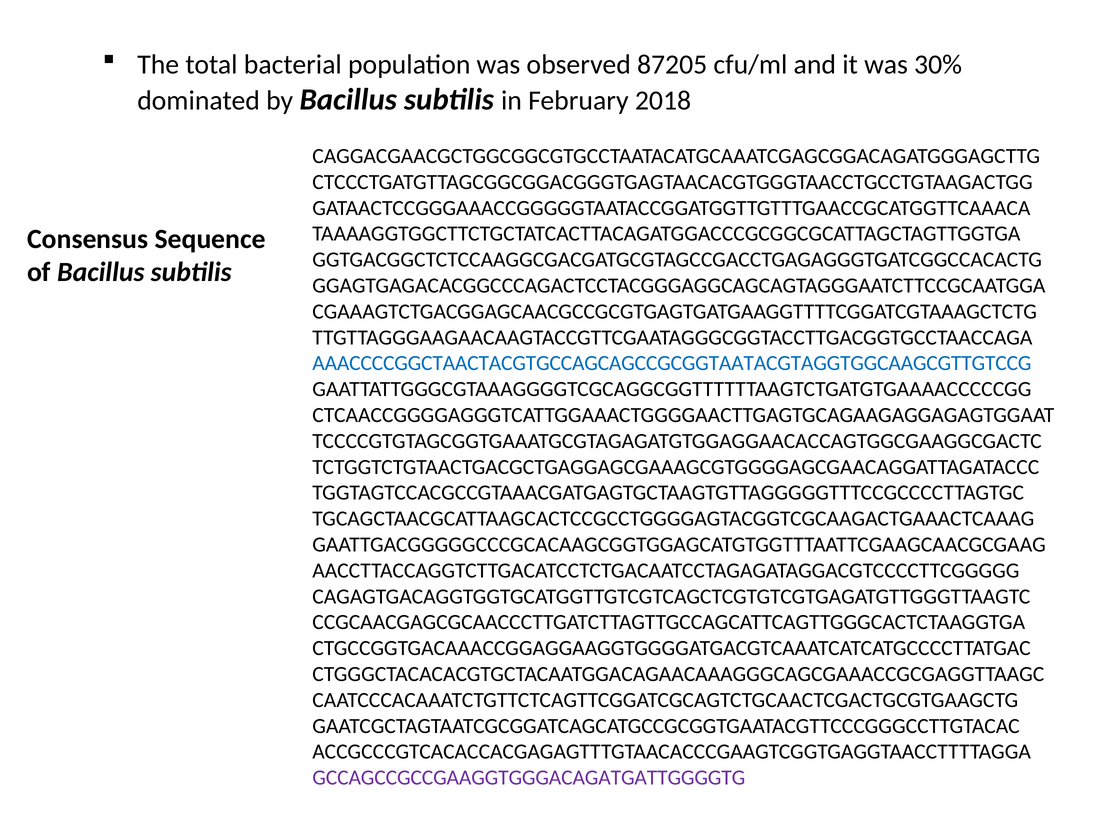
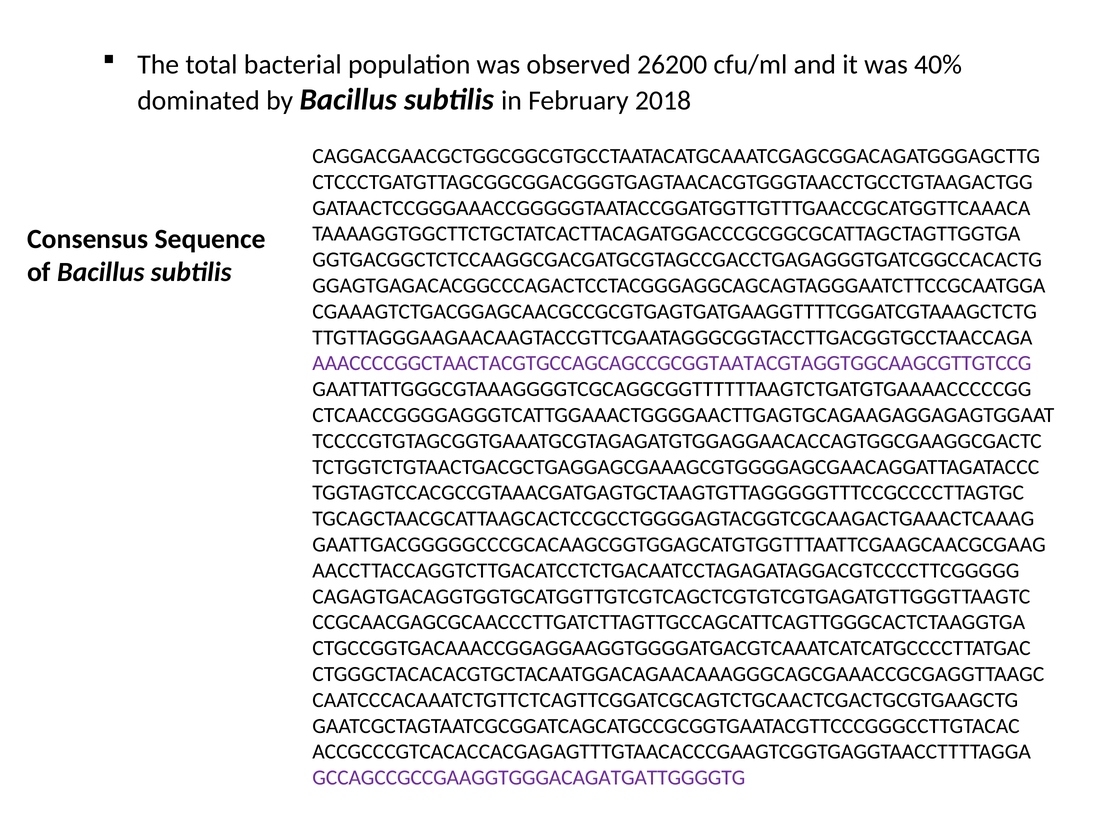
87205: 87205 -> 26200
30%: 30% -> 40%
AAACCCCGGCTAACTACGTGCCAGCAGCCGCGGTAATACGTAGGTGGCAAGCGTTGTCCG colour: blue -> purple
